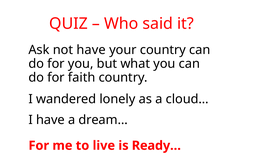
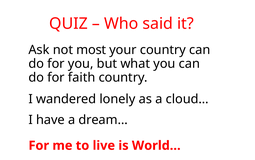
not have: have -> most
Ready…: Ready… -> World…
